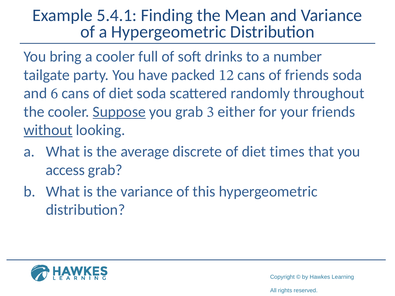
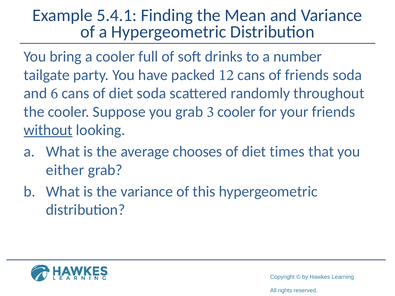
Suppose underline: present -> none
either at (237, 112): either -> cooler
discrete: discrete -> chooses
access: access -> either
